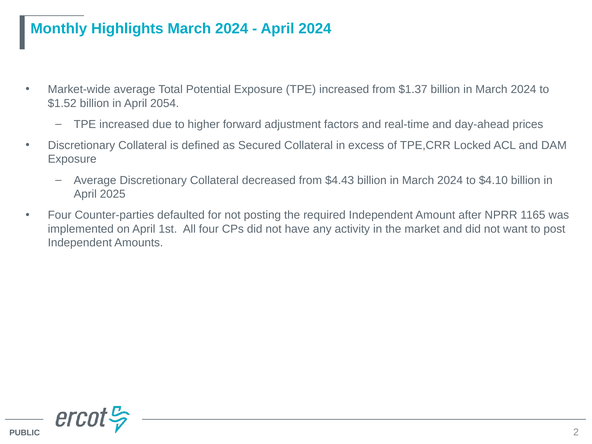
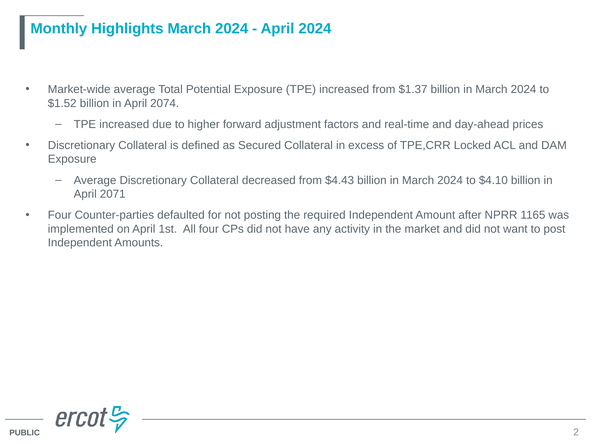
2054: 2054 -> 2074
2025: 2025 -> 2071
